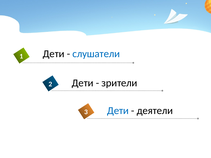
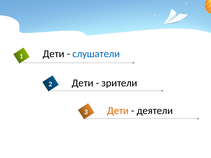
Дети at (118, 111) colour: blue -> orange
